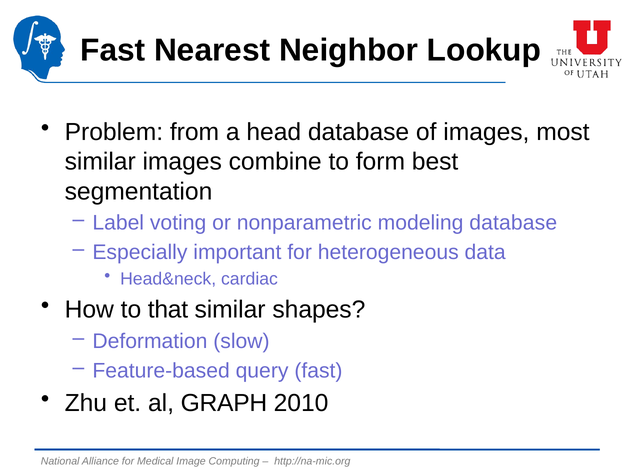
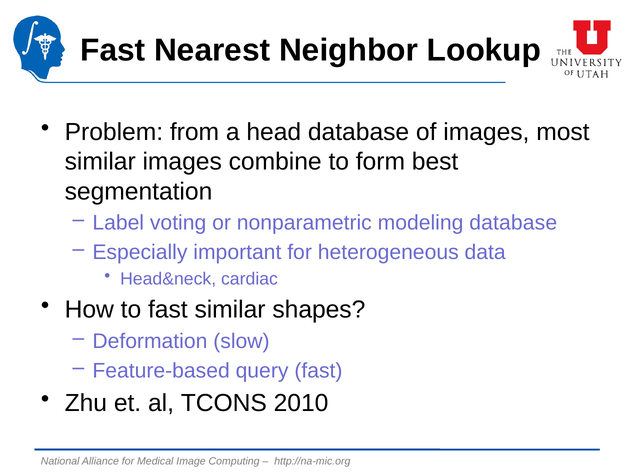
to that: that -> fast
GRAPH: GRAPH -> TCONS
